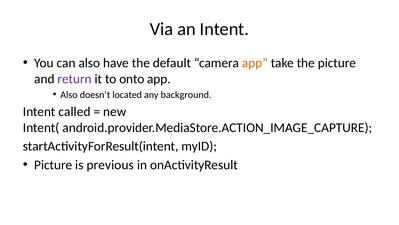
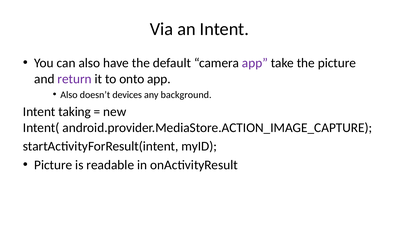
app at (255, 63) colour: orange -> purple
located: located -> devices
called: called -> taking
previous: previous -> readable
